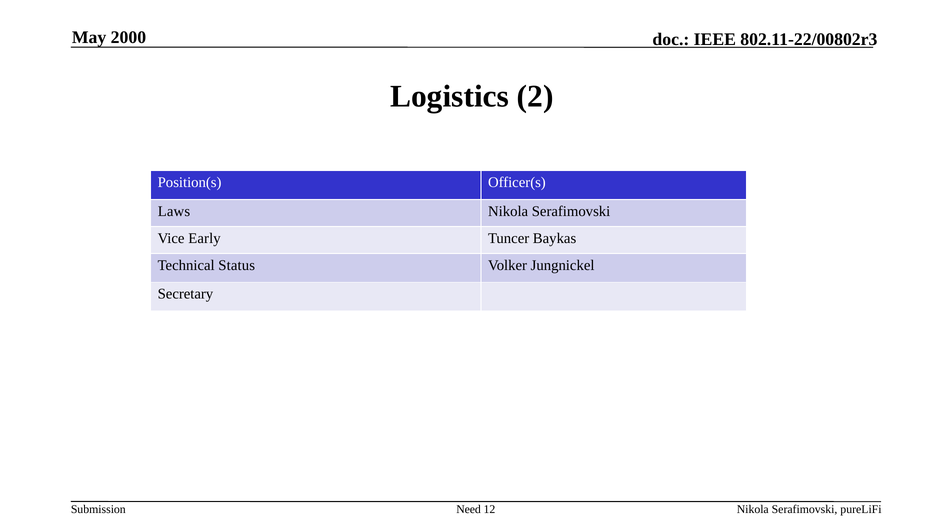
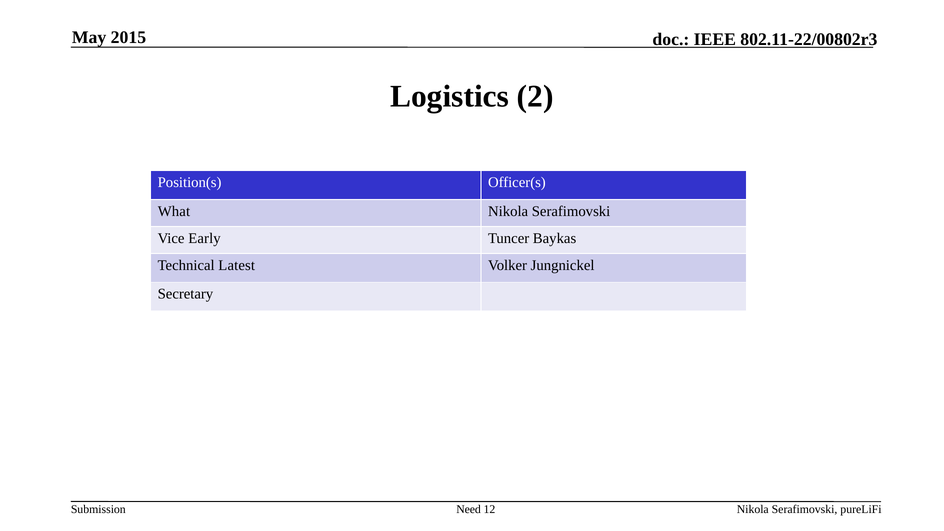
2000: 2000 -> 2015
Laws: Laws -> What
Status: Status -> Latest
